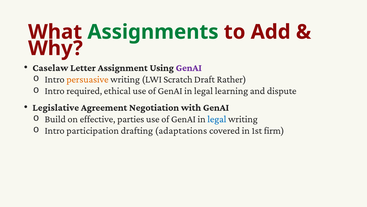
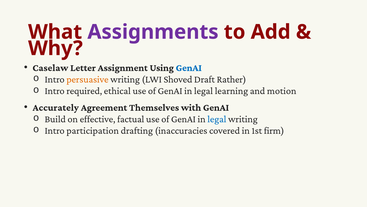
Assignments colour: green -> purple
GenAI at (189, 68) colour: purple -> blue
Scratch: Scratch -> Shoved
dispute: dispute -> motion
Legislative: Legislative -> Accurately
Negotiation: Negotiation -> Themselves
parties: parties -> factual
adaptations: adaptations -> inaccuracies
